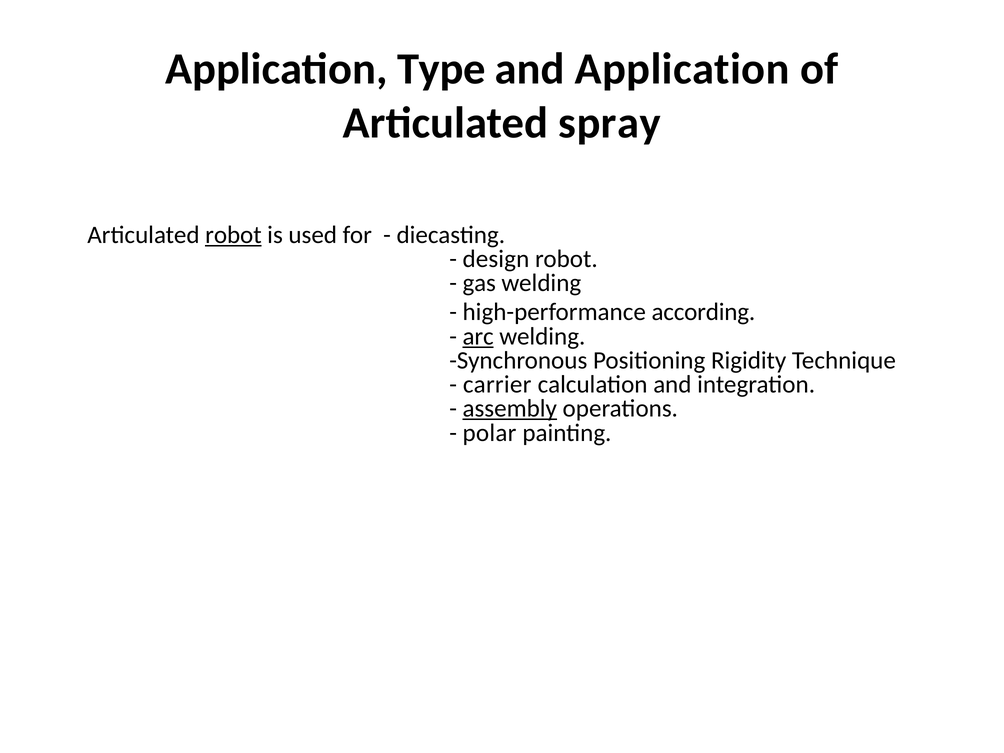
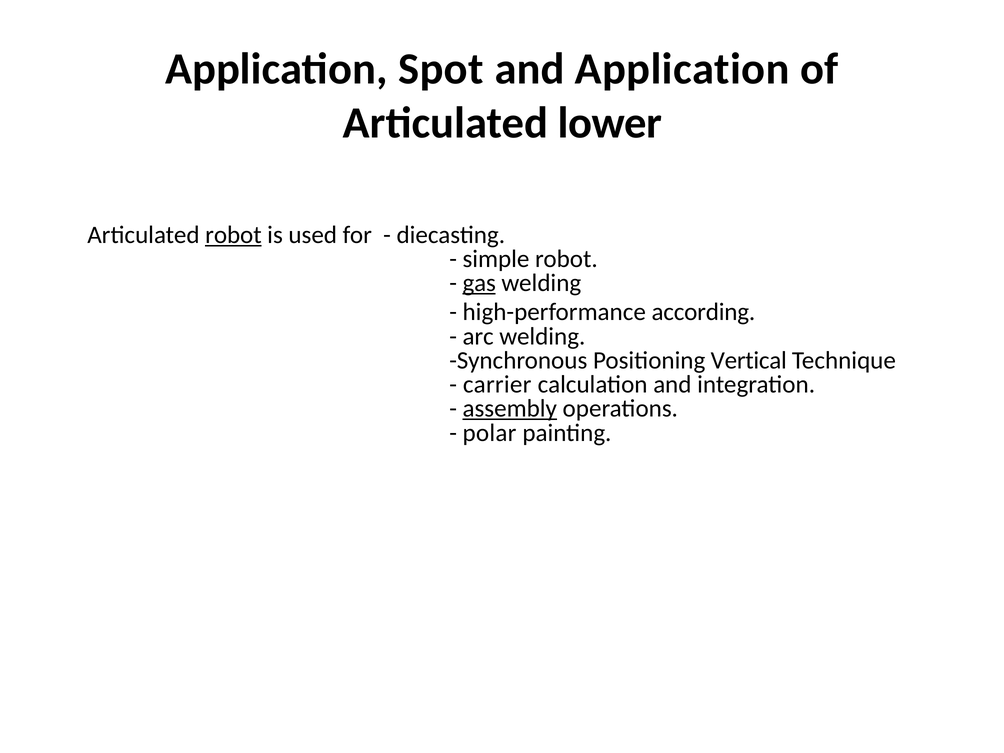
Type: Type -> Spot
spray: spray -> lower
design: design -> simple
gas underline: none -> present
arc underline: present -> none
Rigidity: Rigidity -> Vertical
